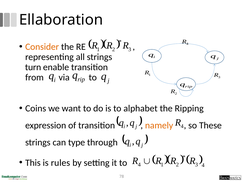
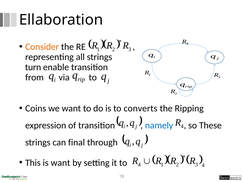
alphabet: alphabet -> converts
namely colour: orange -> blue
type: type -> final
is rules: rules -> want
